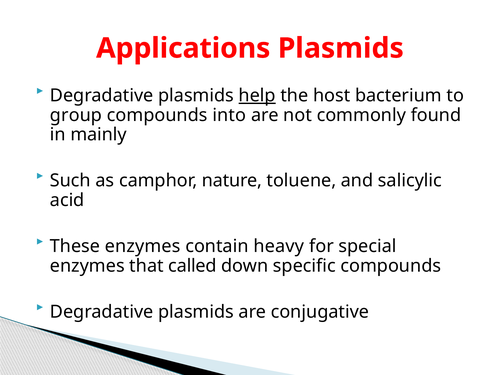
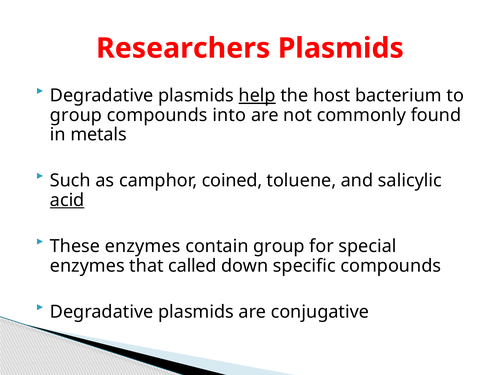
Applications: Applications -> Researchers
mainly: mainly -> metals
nature: nature -> coined
acid underline: none -> present
contain heavy: heavy -> group
